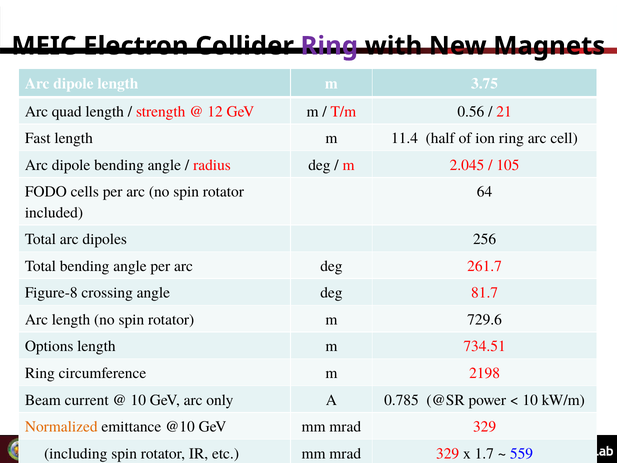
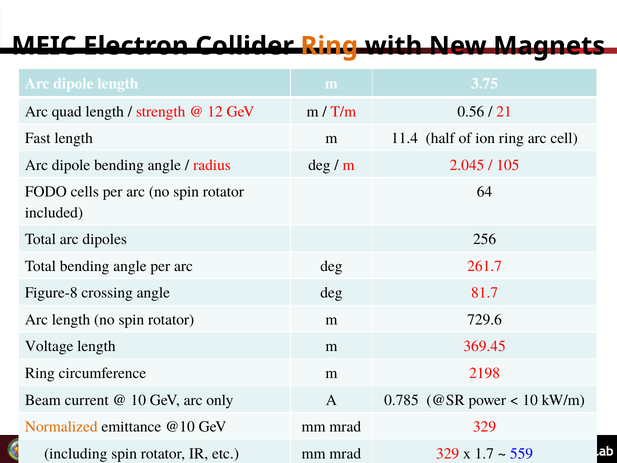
Ring at (329, 46) colour: purple -> orange
Options: Options -> Voltage
734.51: 734.51 -> 369.45
